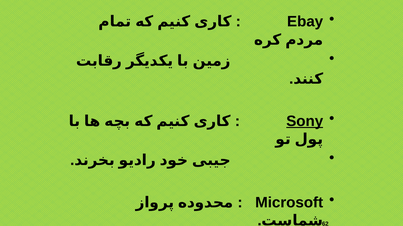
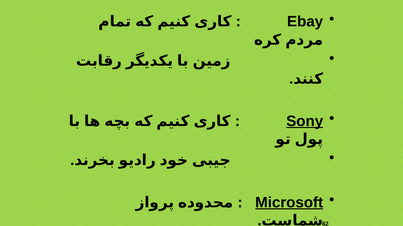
Microsoft underline: none -> present
